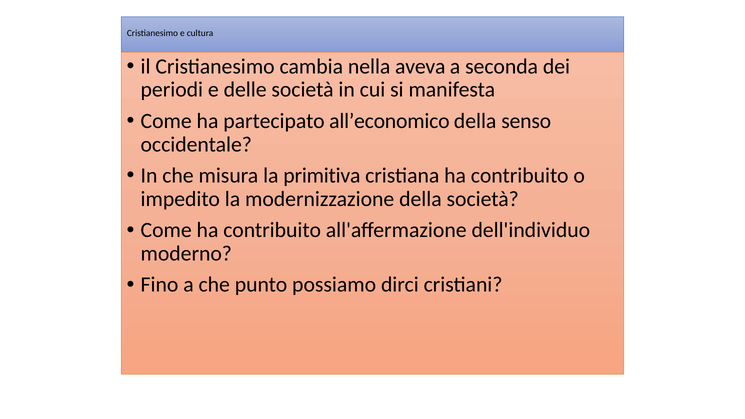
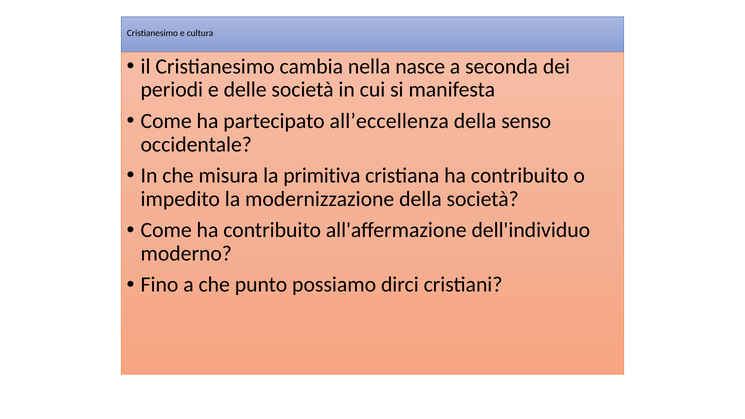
aveva: aveva -> nasce
all’economico: all’economico -> all’eccellenza
